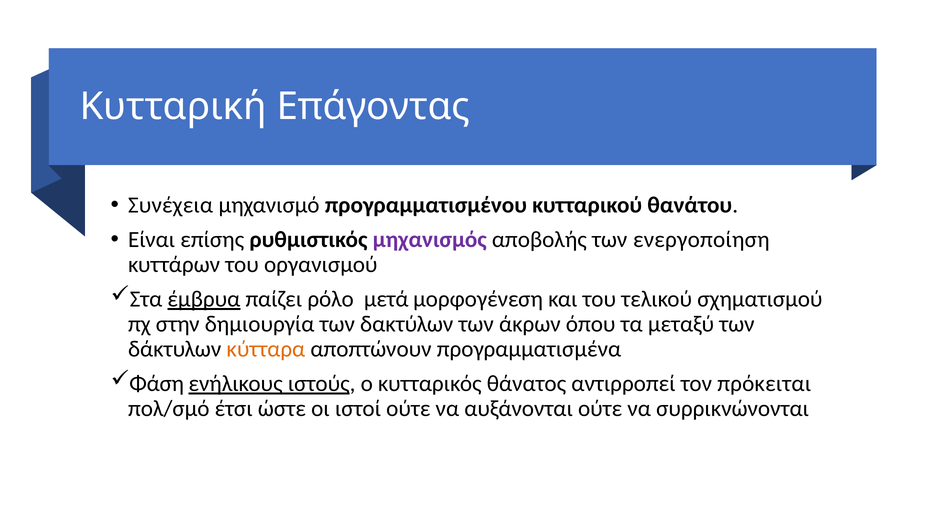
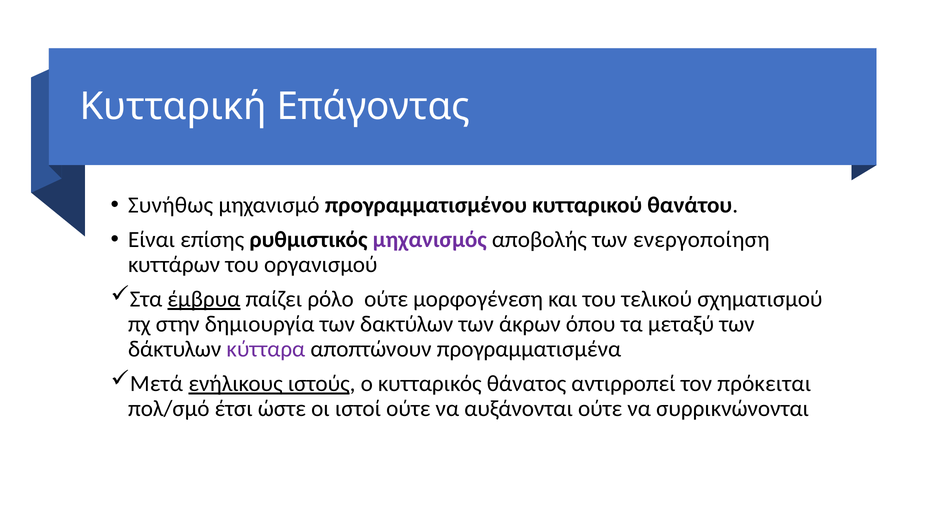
Συνέχεια: Συνέχεια -> Συνήθως
ρόλο μετά: μετά -> ούτε
κύτταρα colour: orange -> purple
Φάση: Φάση -> Μετά
